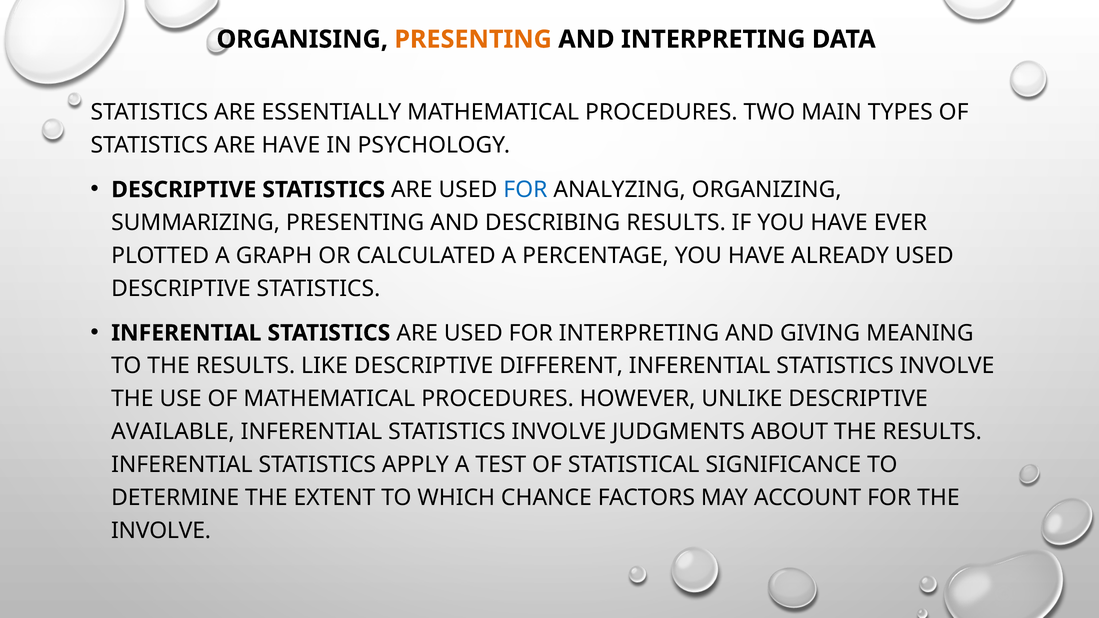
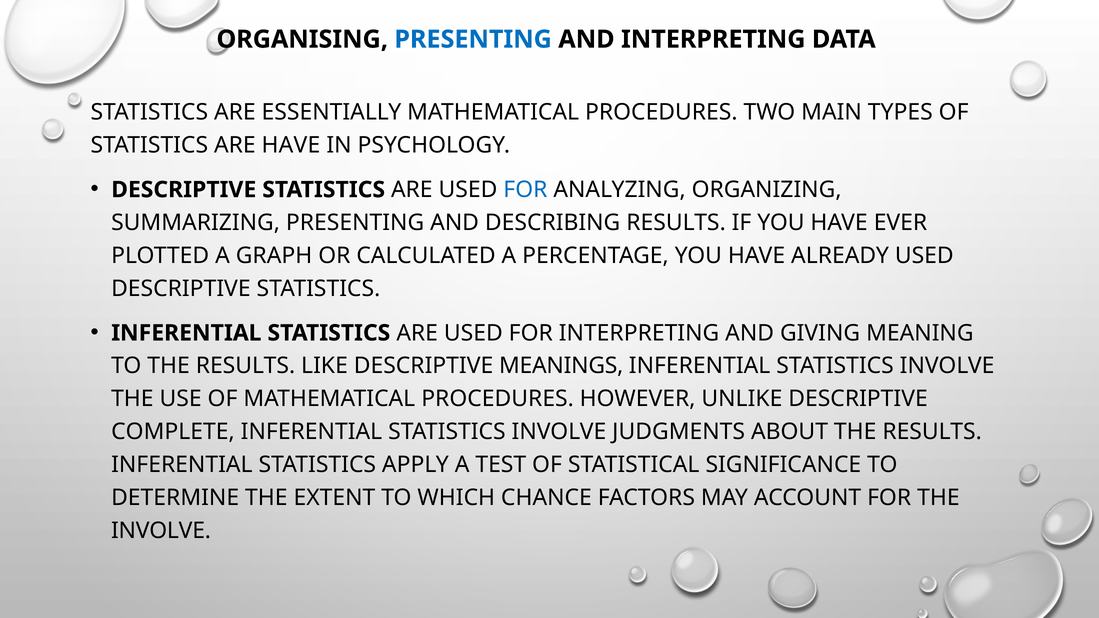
PRESENTING at (473, 39) colour: orange -> blue
DIFFERENT: DIFFERENT -> MEANINGS
AVAILABLE: AVAILABLE -> COMPLETE
